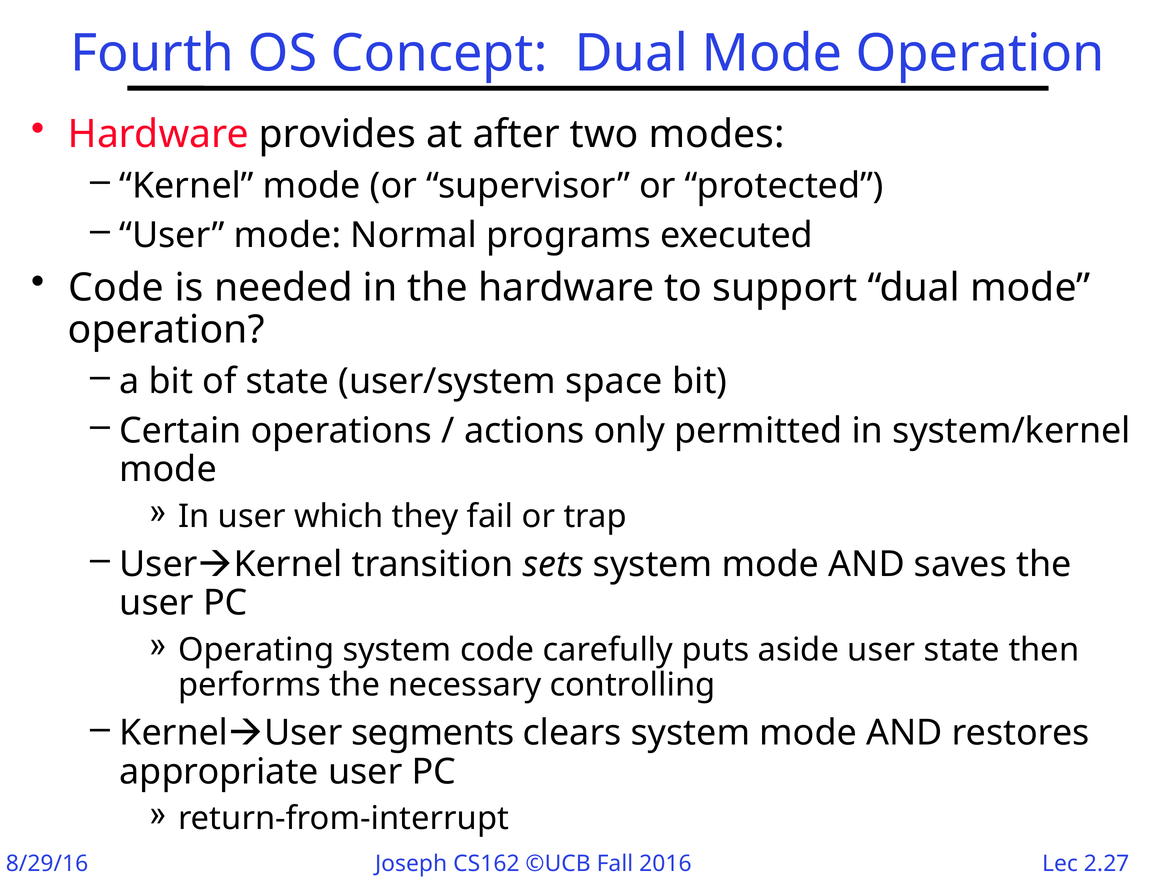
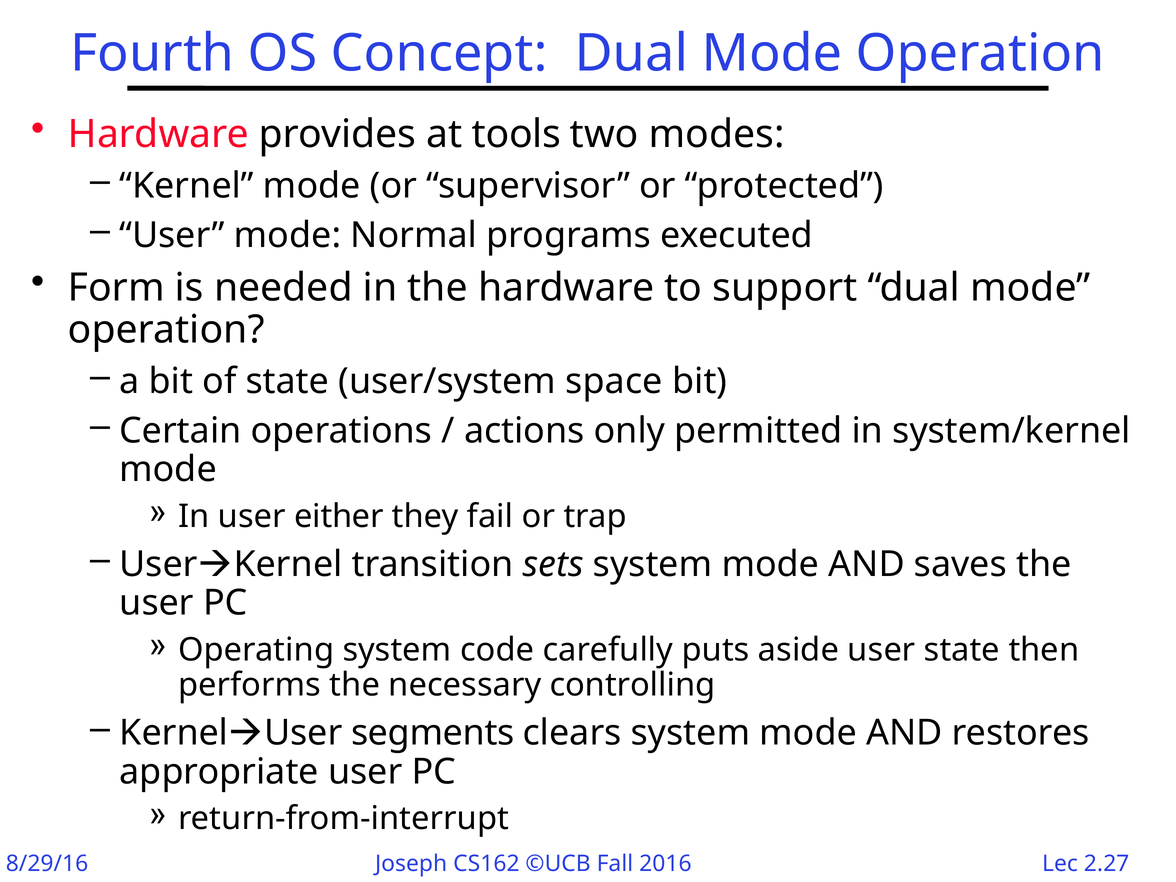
after: after -> tools
Code at (116, 288): Code -> Form
which: which -> either
